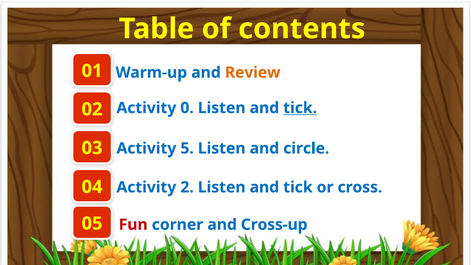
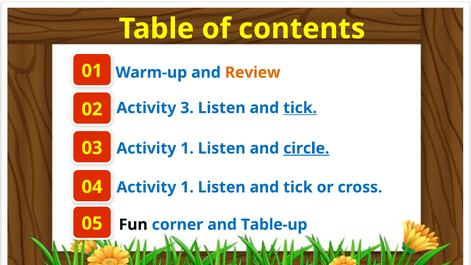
0: 0 -> 3
5 at (187, 148): 5 -> 1
circle underline: none -> present
2 at (187, 187): 2 -> 1
Fun colour: red -> black
Cross-up: Cross-up -> Table-up
